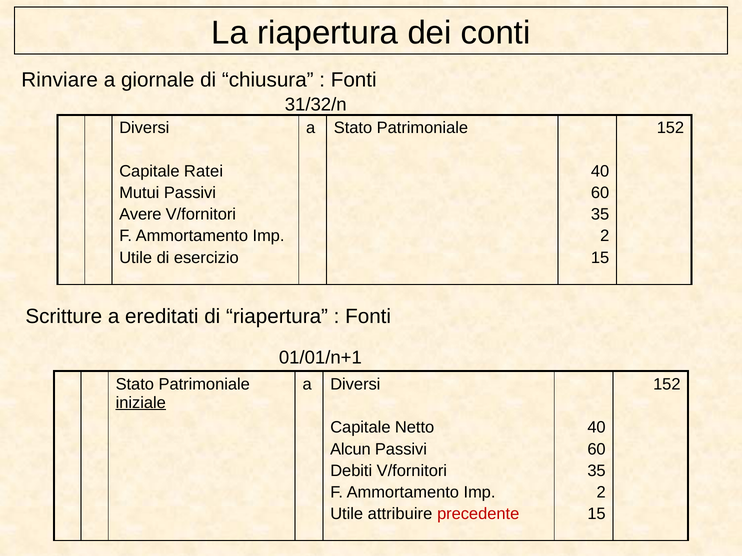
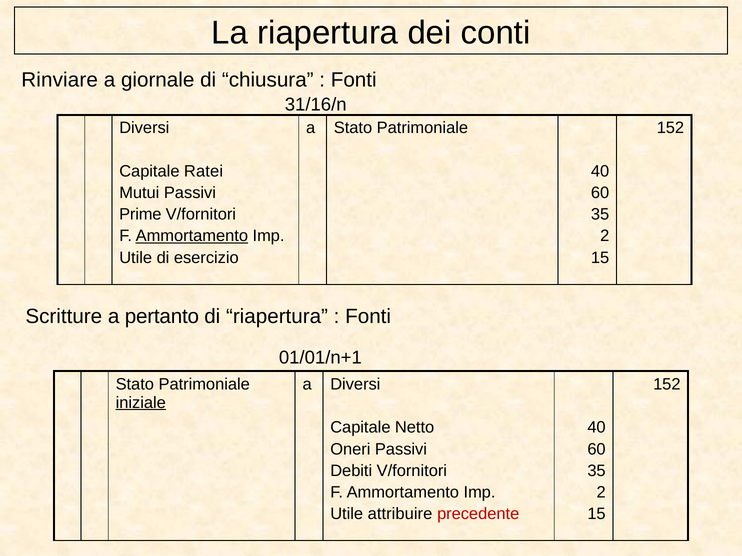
31/32/n: 31/32/n -> 31/16/n
Avere: Avere -> Prime
Ammortamento at (192, 236) underline: none -> present
ereditati: ereditati -> pertanto
Alcun: Alcun -> Oneri
